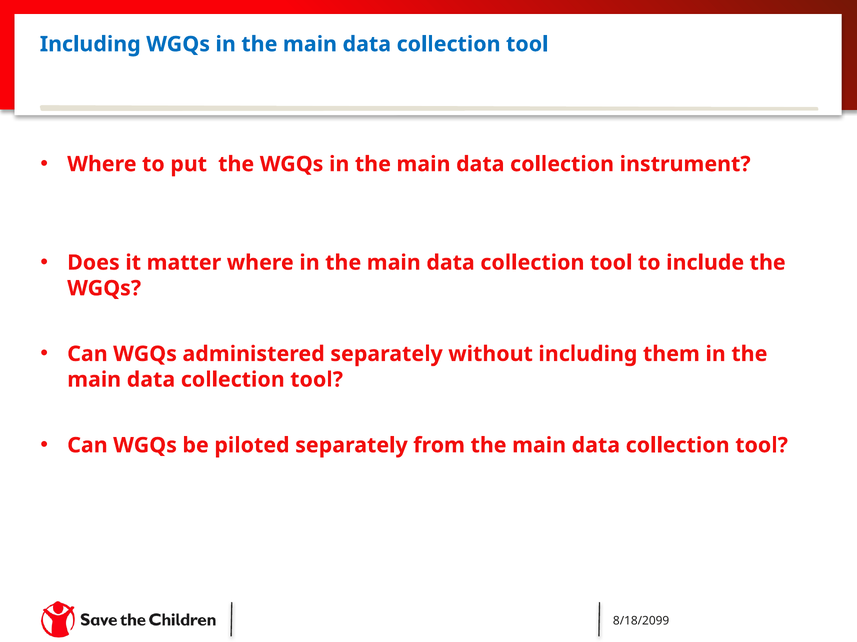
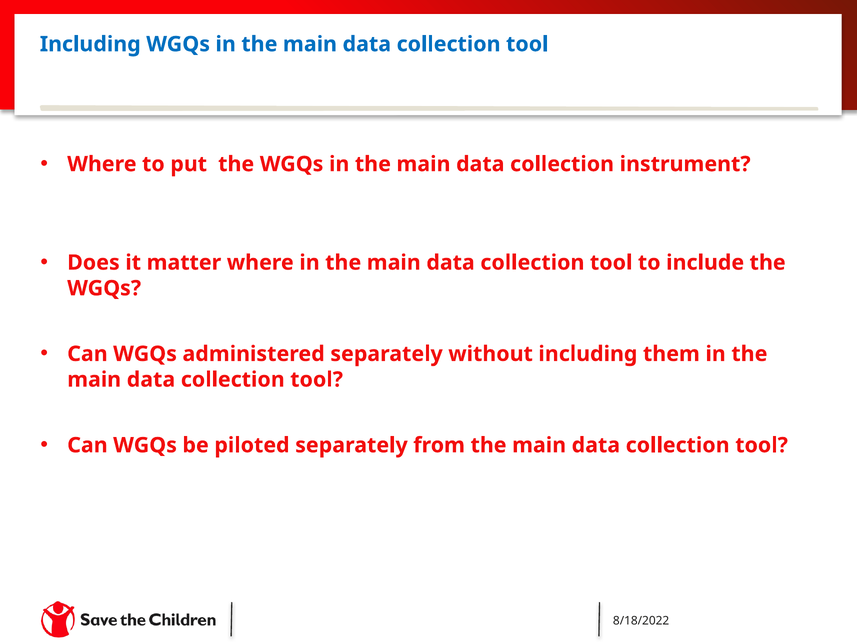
8/18/2099: 8/18/2099 -> 8/18/2022
